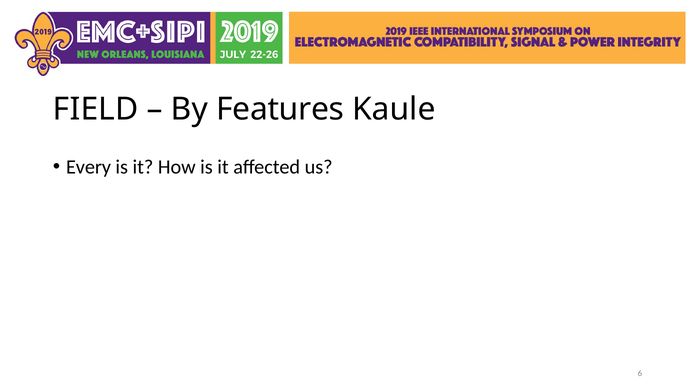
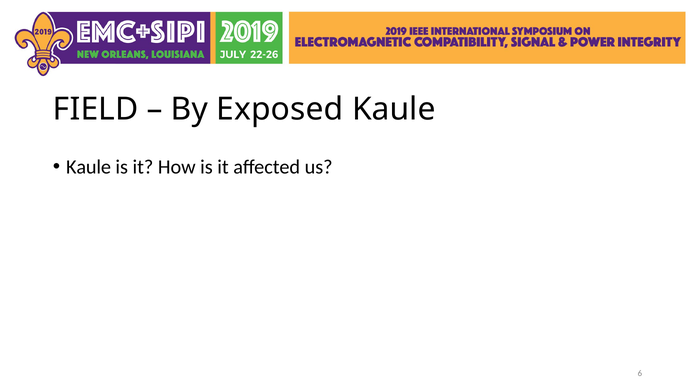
Features: Features -> Exposed
Every at (89, 167): Every -> Kaule
